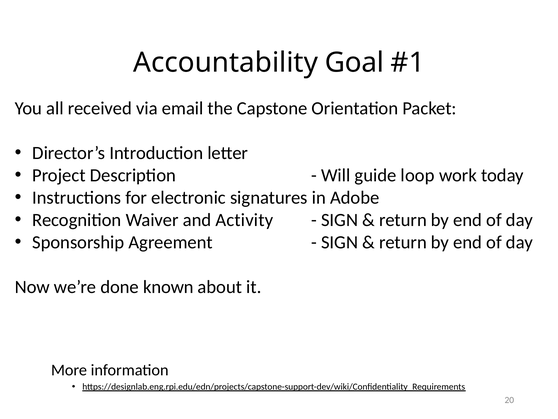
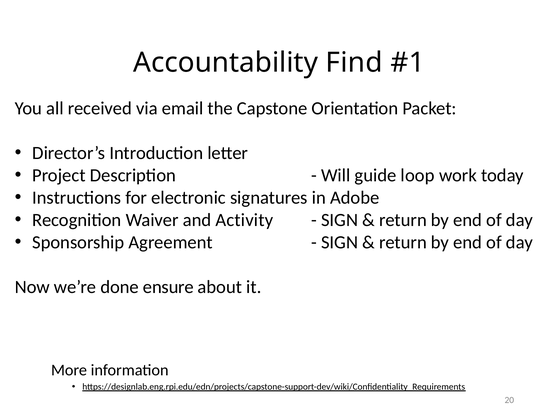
Goal: Goal -> Find
known: known -> ensure
